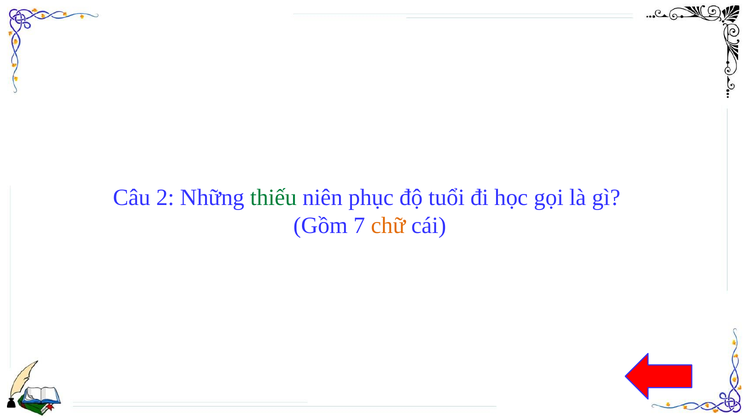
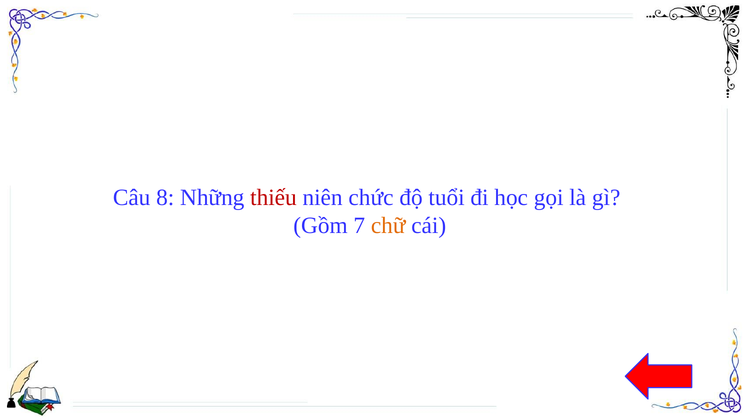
2: 2 -> 8
thiếu colour: green -> red
phục: phục -> chức
